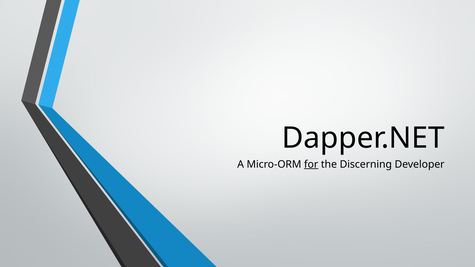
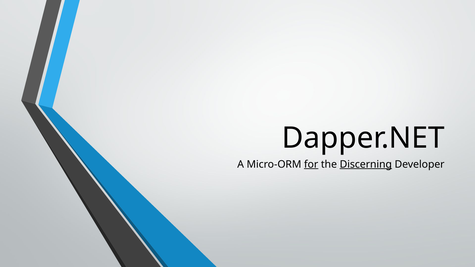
Discerning underline: none -> present
